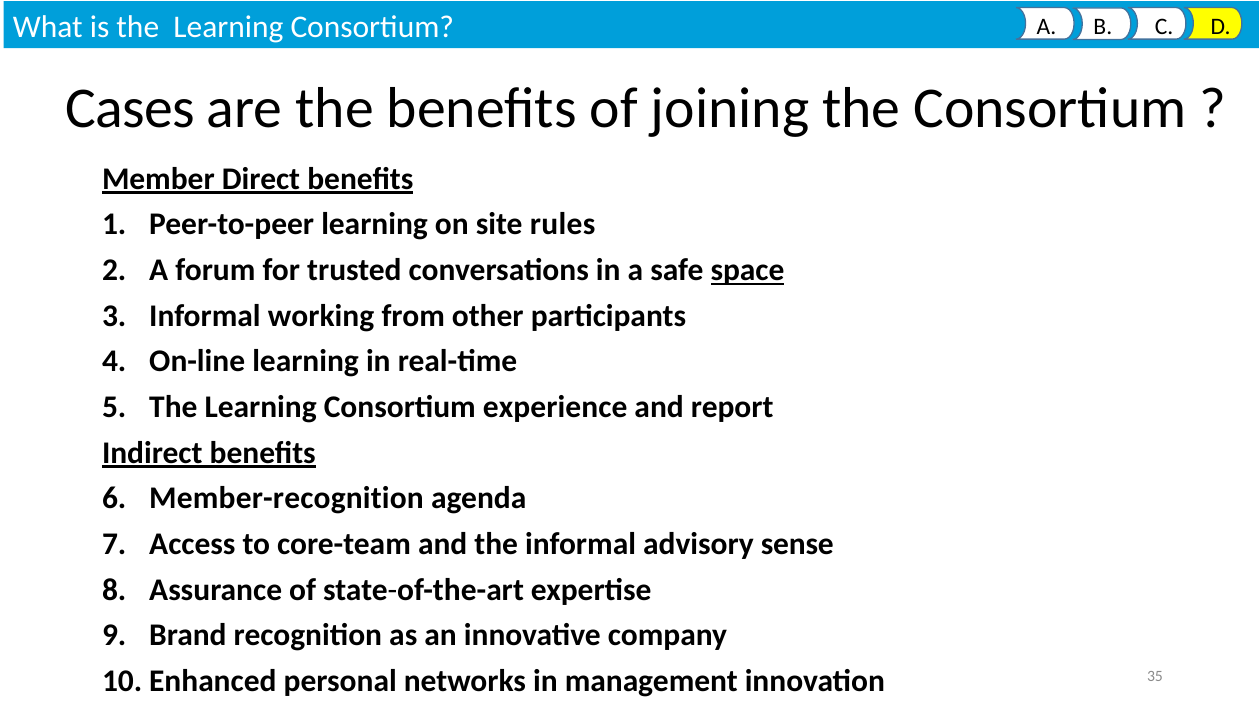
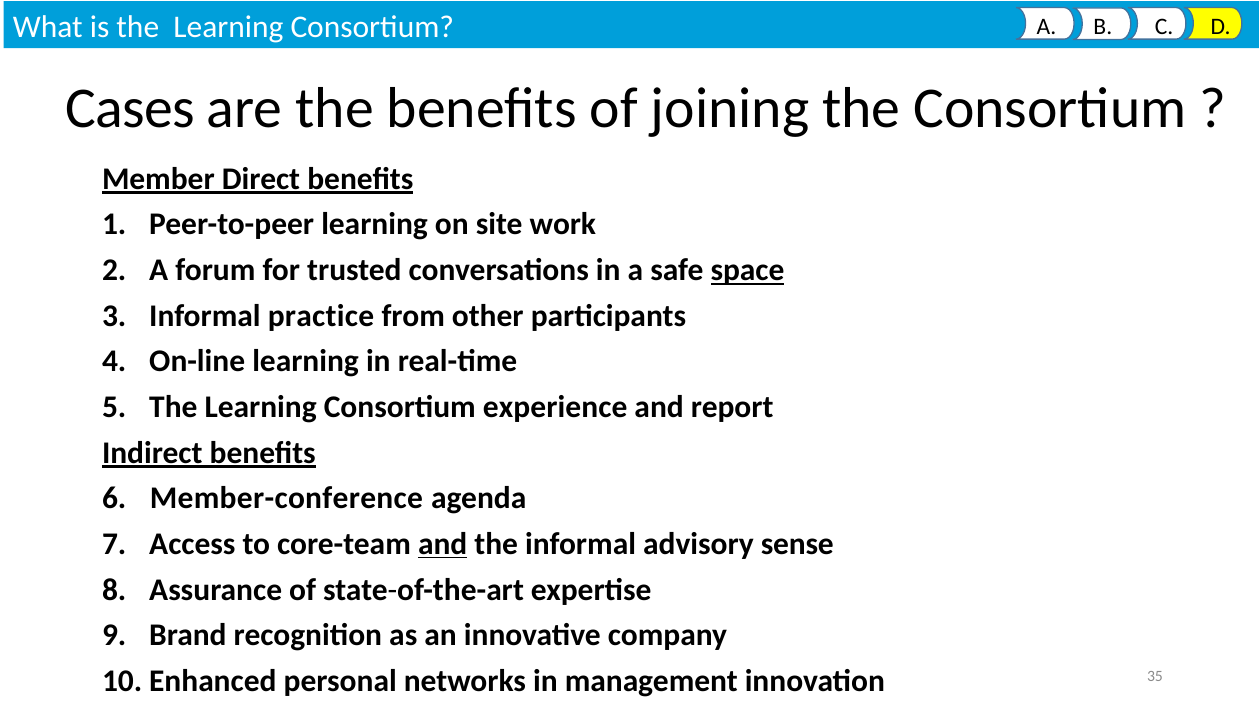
rules: rules -> work
working: working -> practice
Member-recognition: Member-recognition -> Member-conference
and at (443, 544) underline: none -> present
